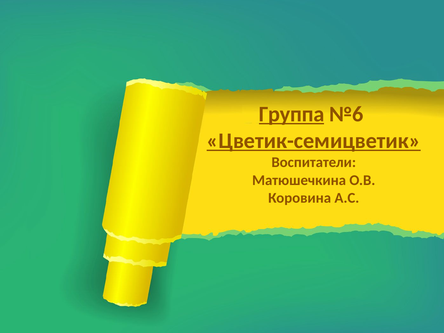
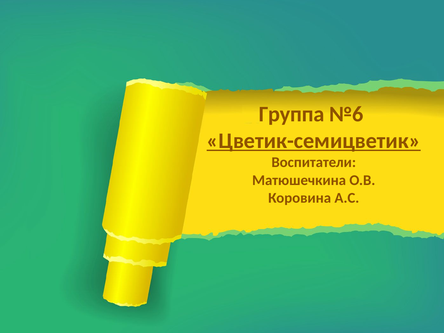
Группа underline: present -> none
